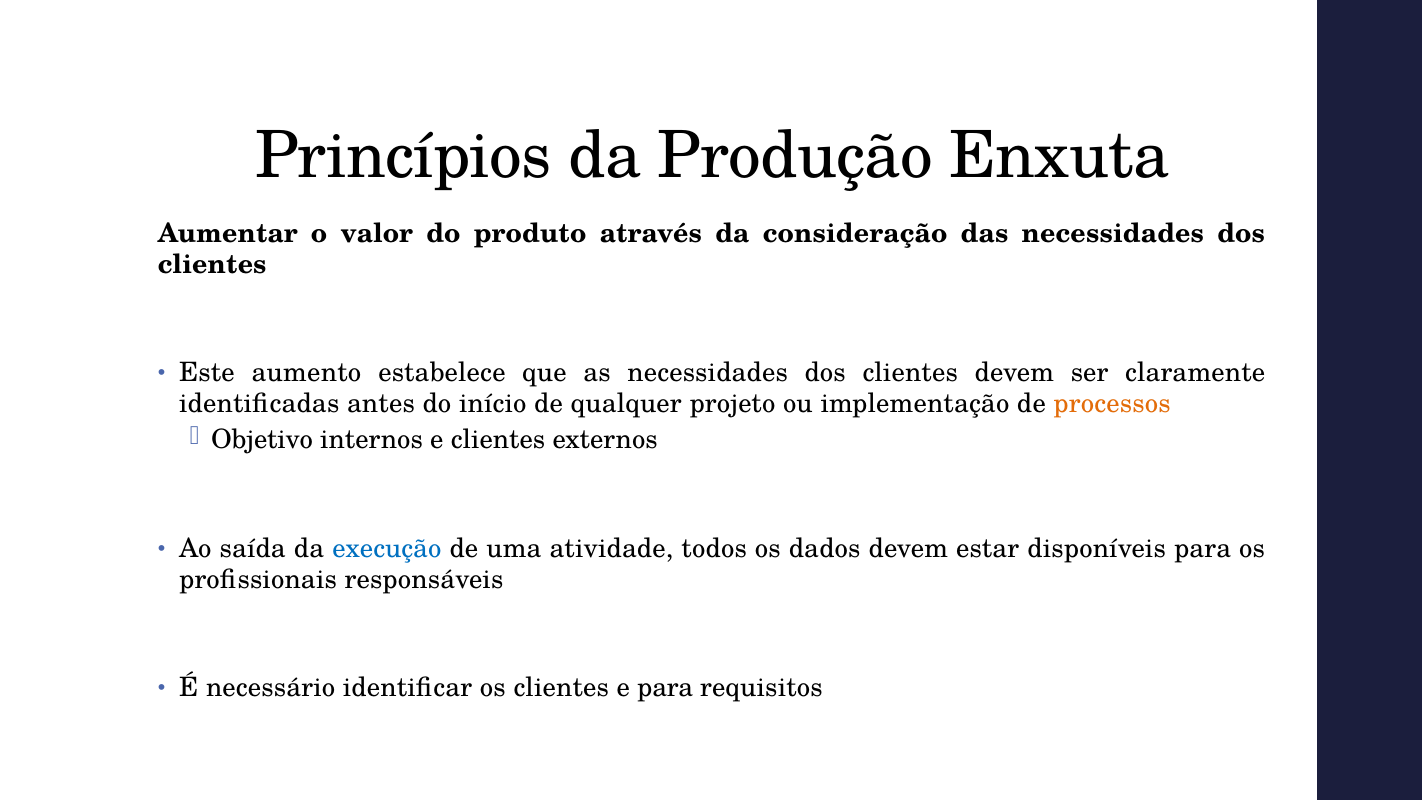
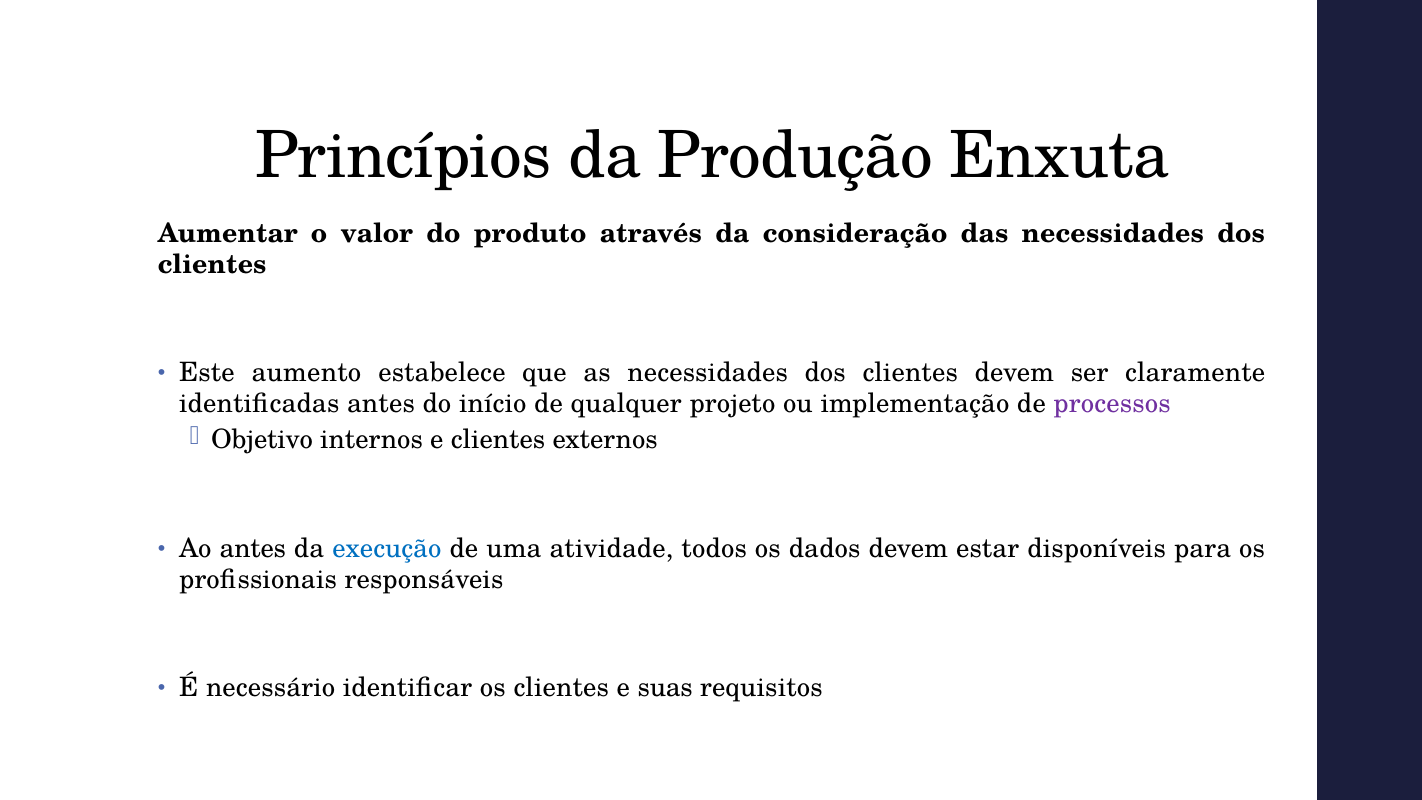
processos colour: orange -> purple
Ao saída: saída -> antes
e para: para -> suas
